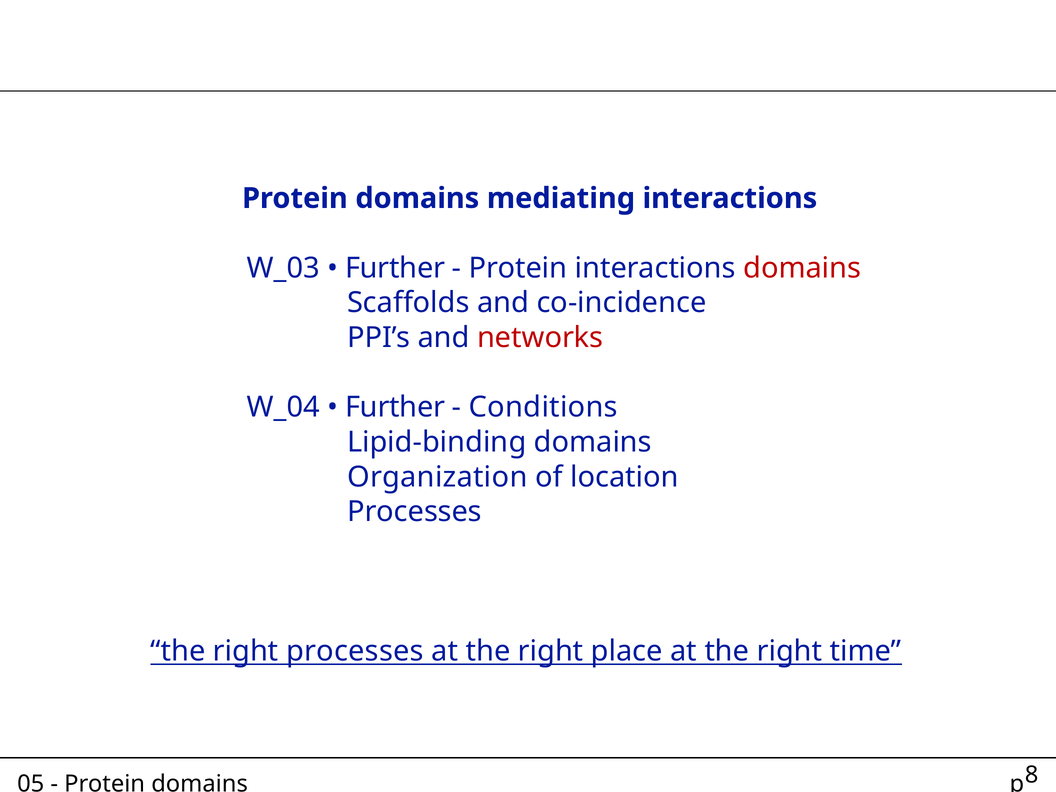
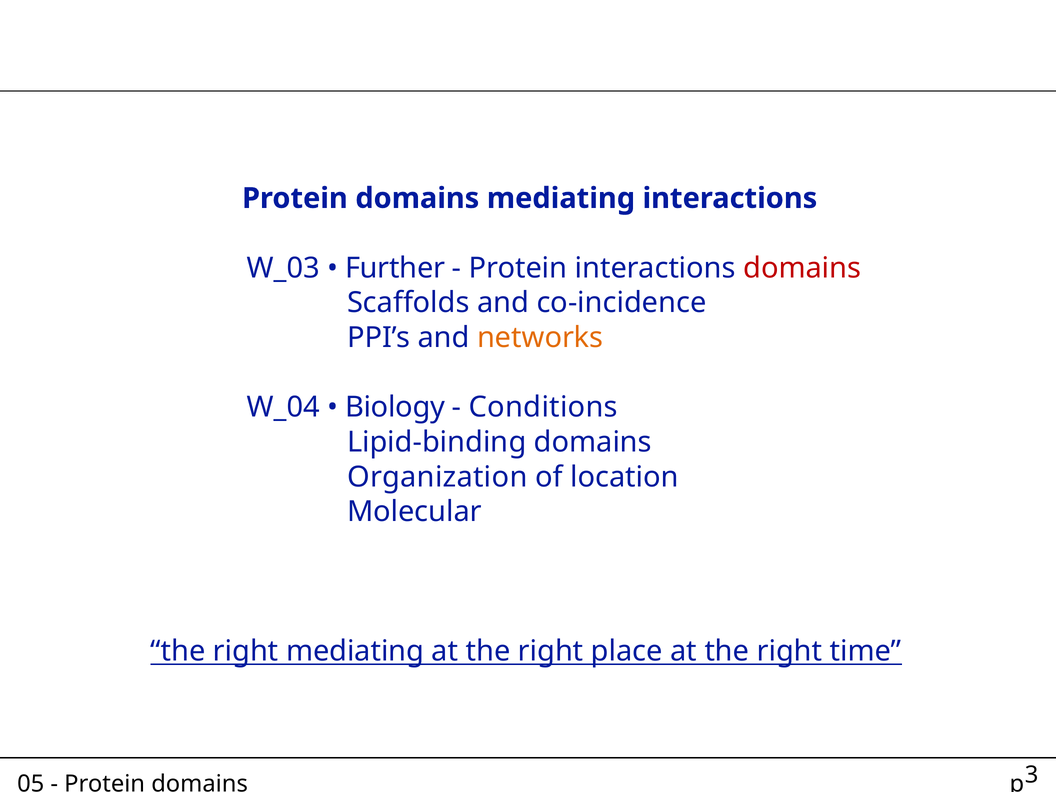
networks colour: red -> orange
Further at (395, 407): Further -> Biology
Processes at (414, 512): Processes -> Molecular
right processes: processes -> mediating
8: 8 -> 3
